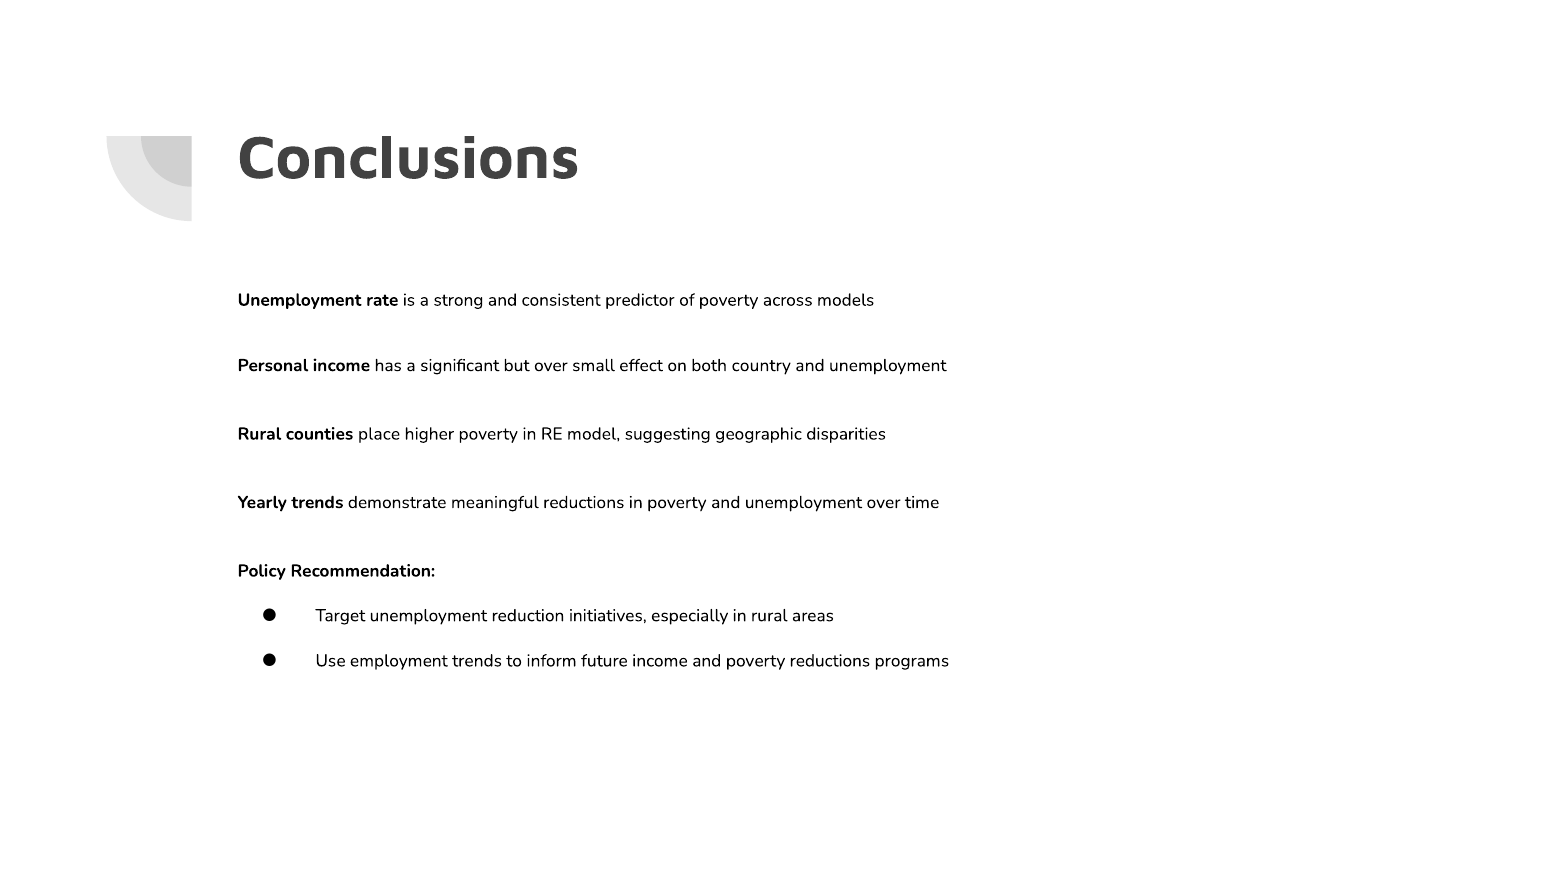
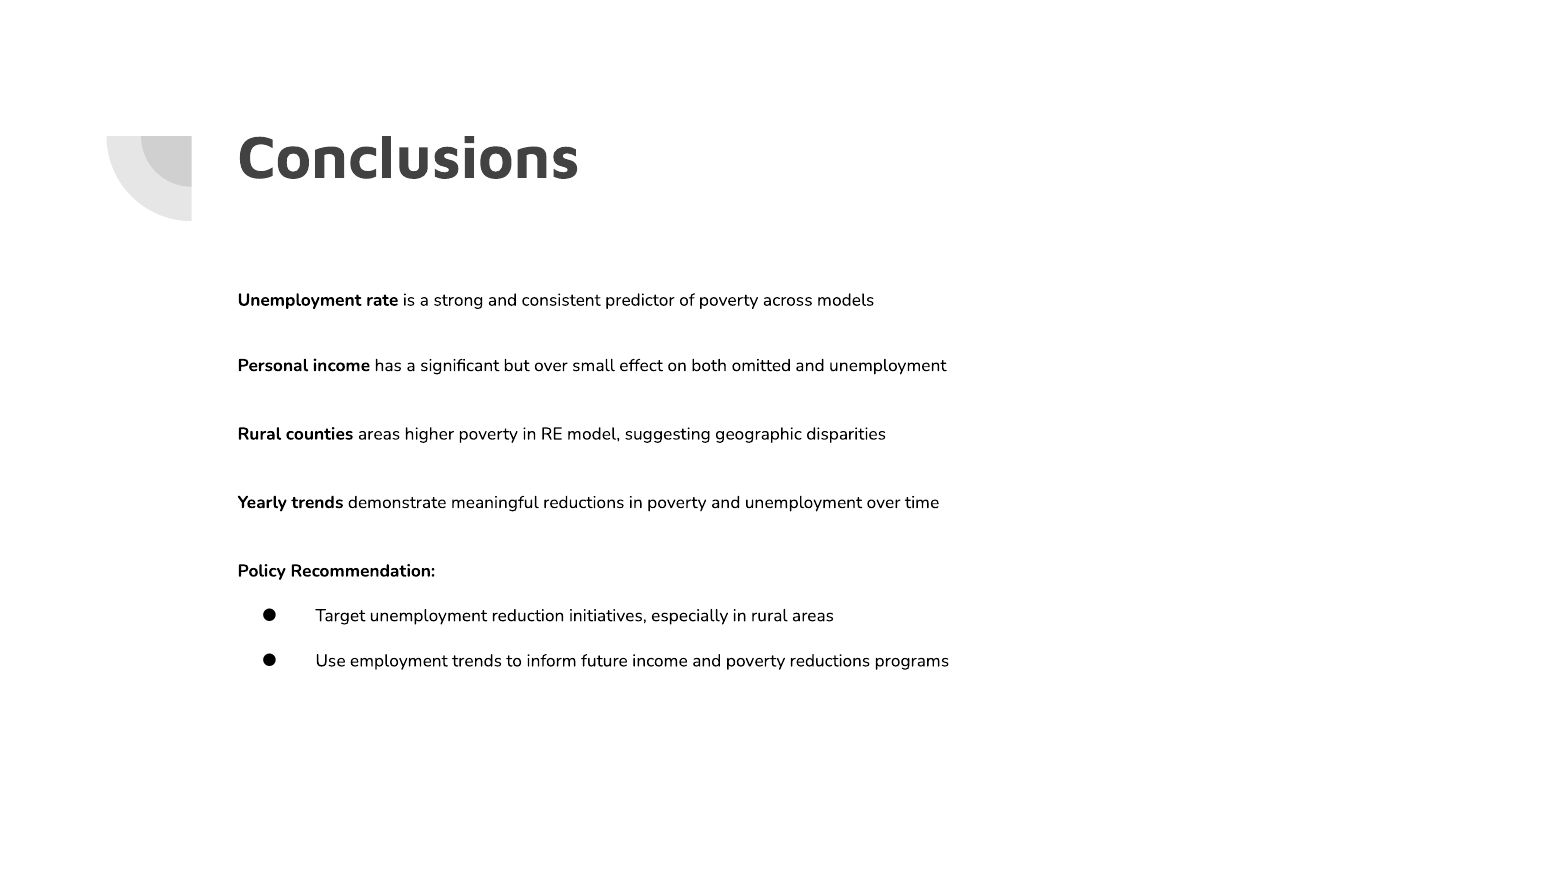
country: country -> omitted
counties place: place -> areas
